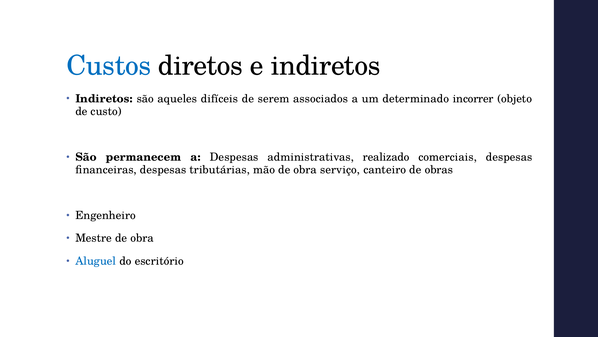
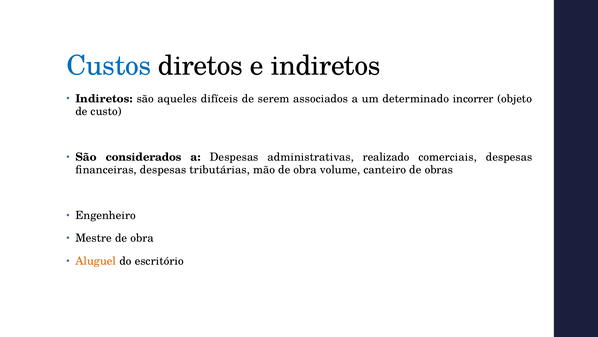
permanecem: permanecem -> considerados
serviço: serviço -> volume
Aluguel colour: blue -> orange
